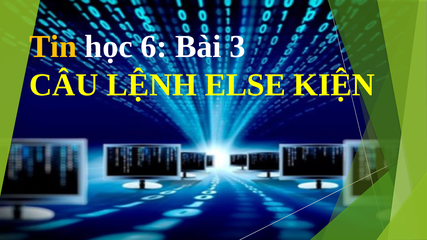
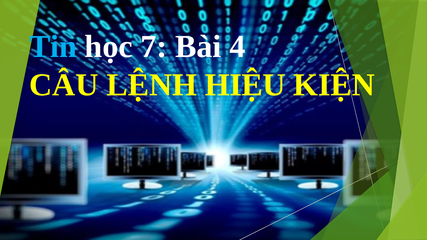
Tin colour: yellow -> light blue
6: 6 -> 7
3: 3 -> 4
ELSE: ELSE -> HIỆU
